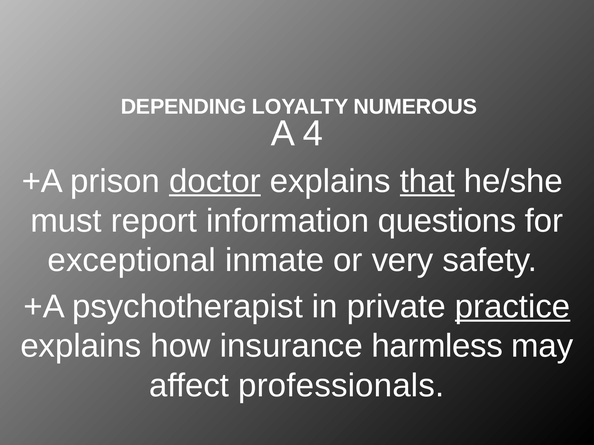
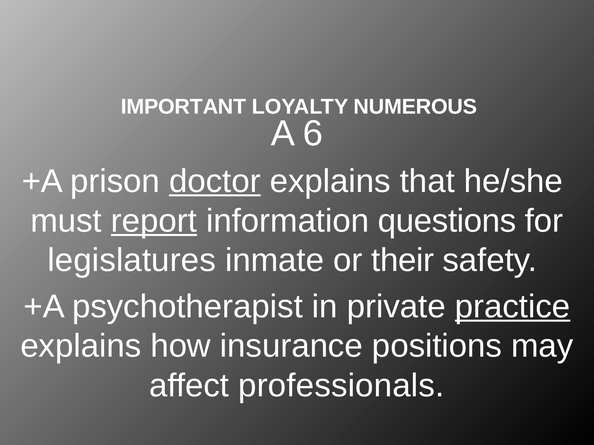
DEPENDING: DEPENDING -> IMPORTANT
4: 4 -> 6
that underline: present -> none
report underline: none -> present
exceptional: exceptional -> legislatures
very: very -> their
harmless: harmless -> positions
